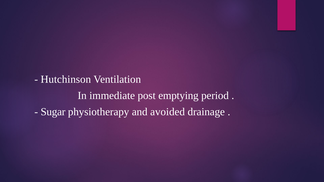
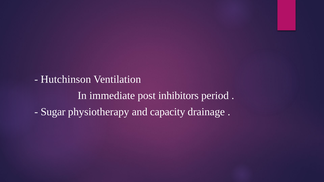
emptying: emptying -> inhibitors
avoided: avoided -> capacity
